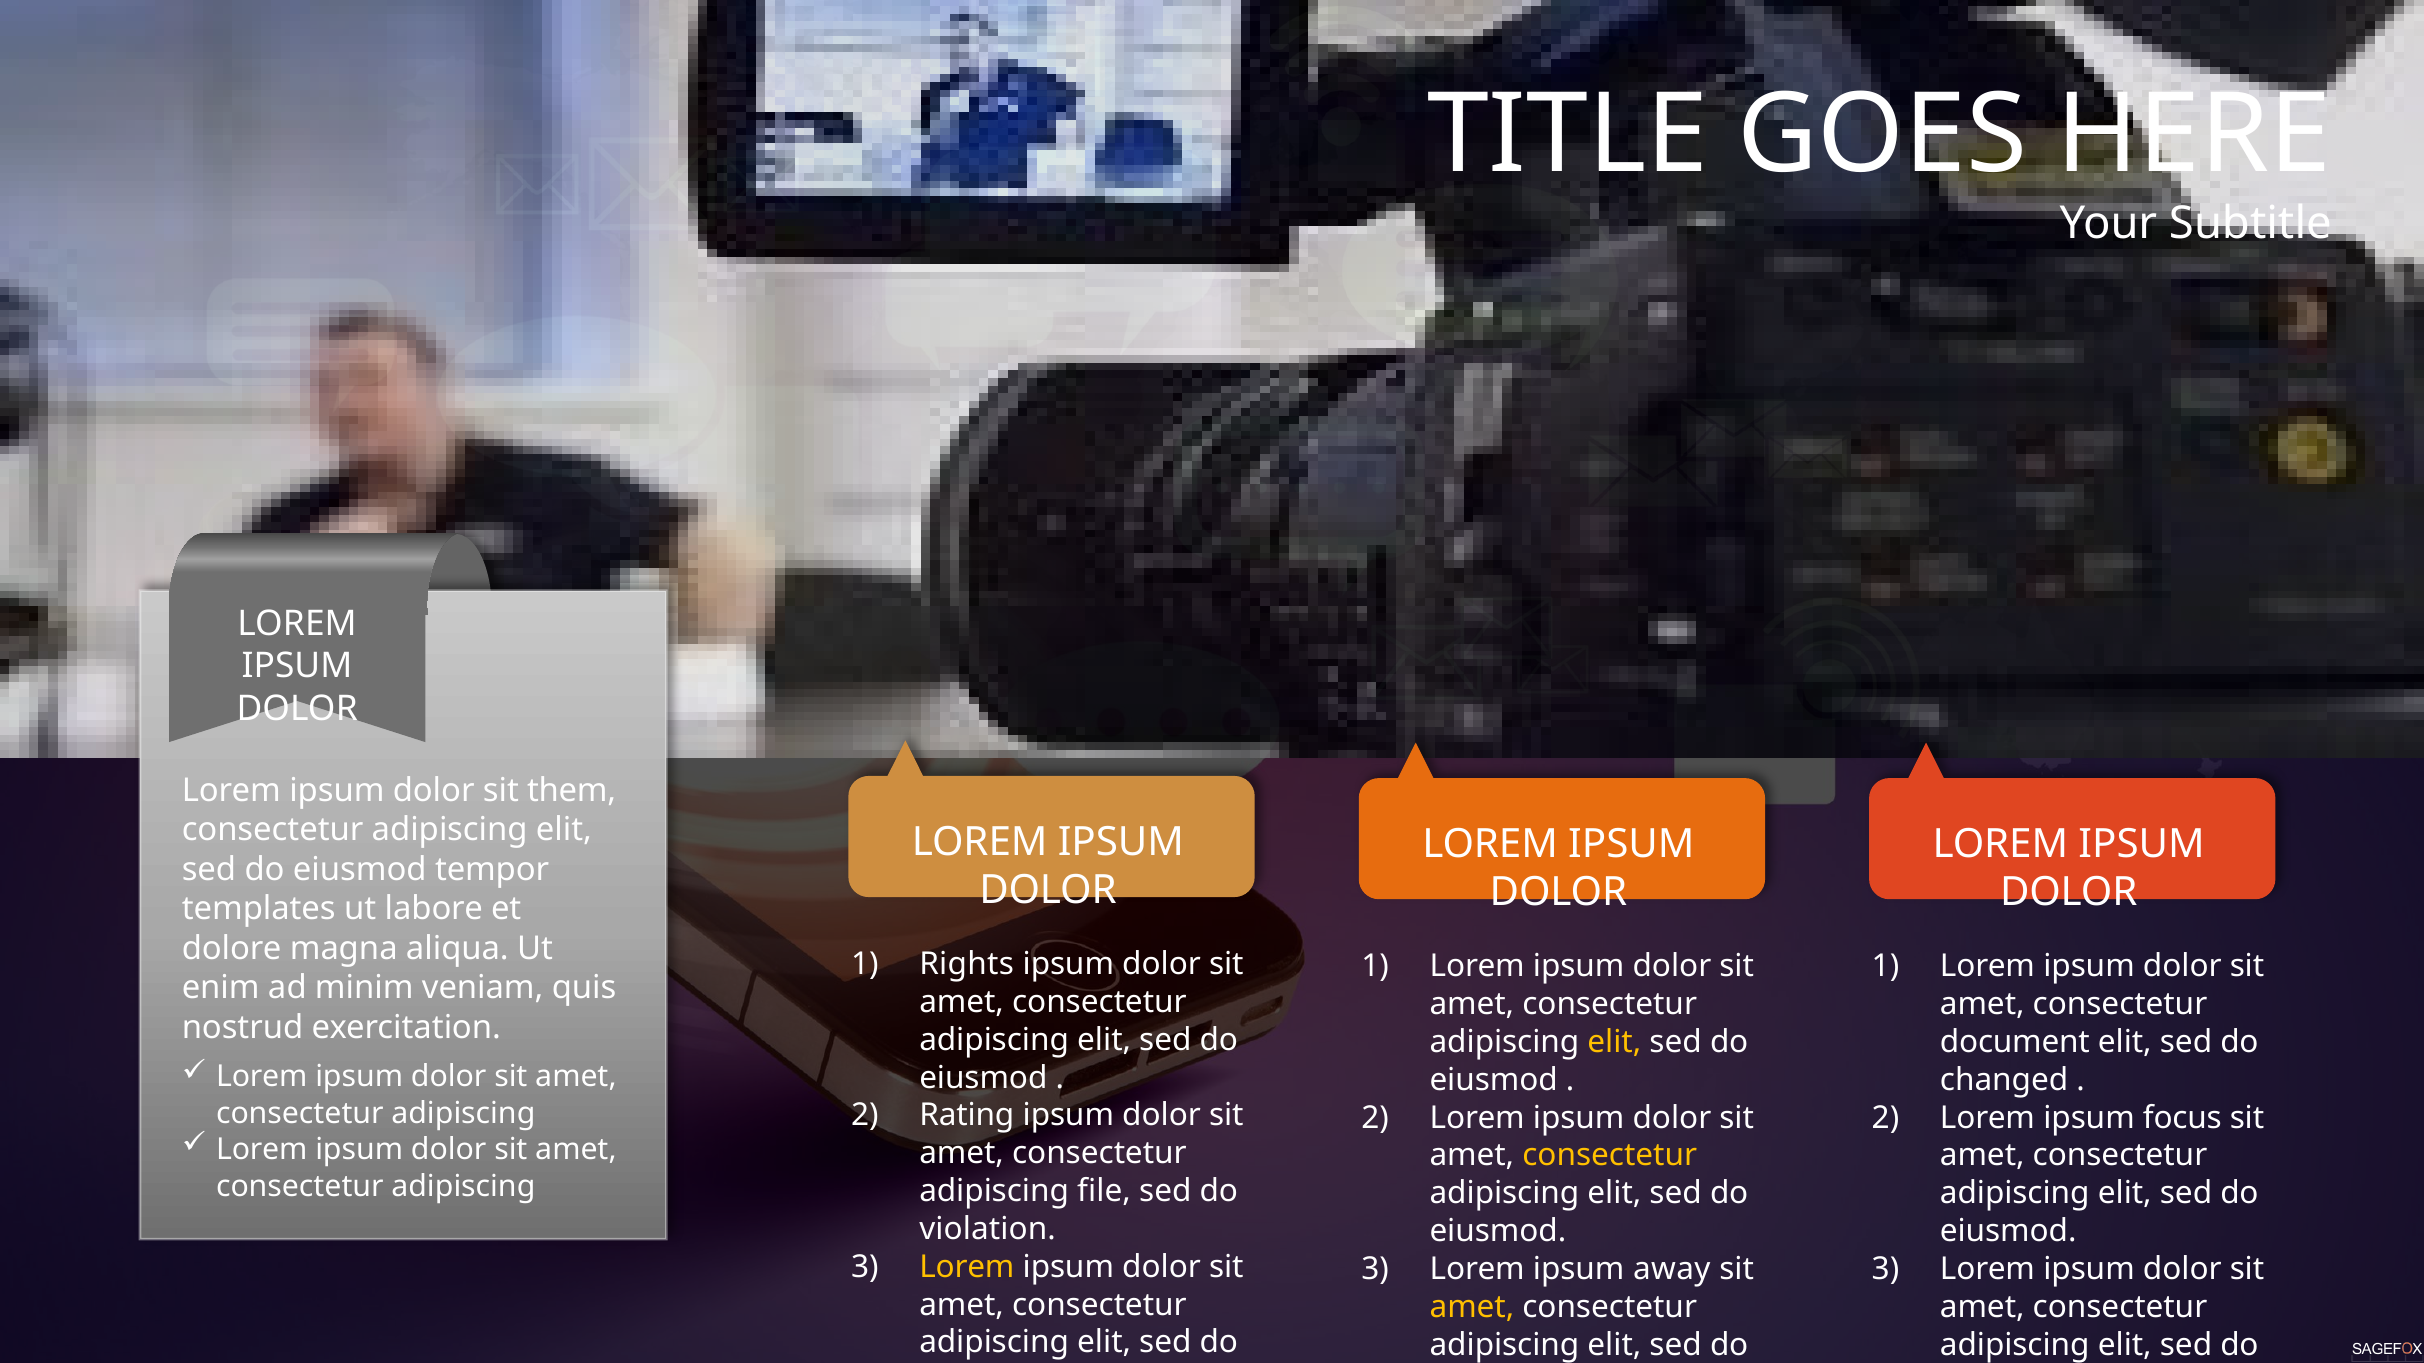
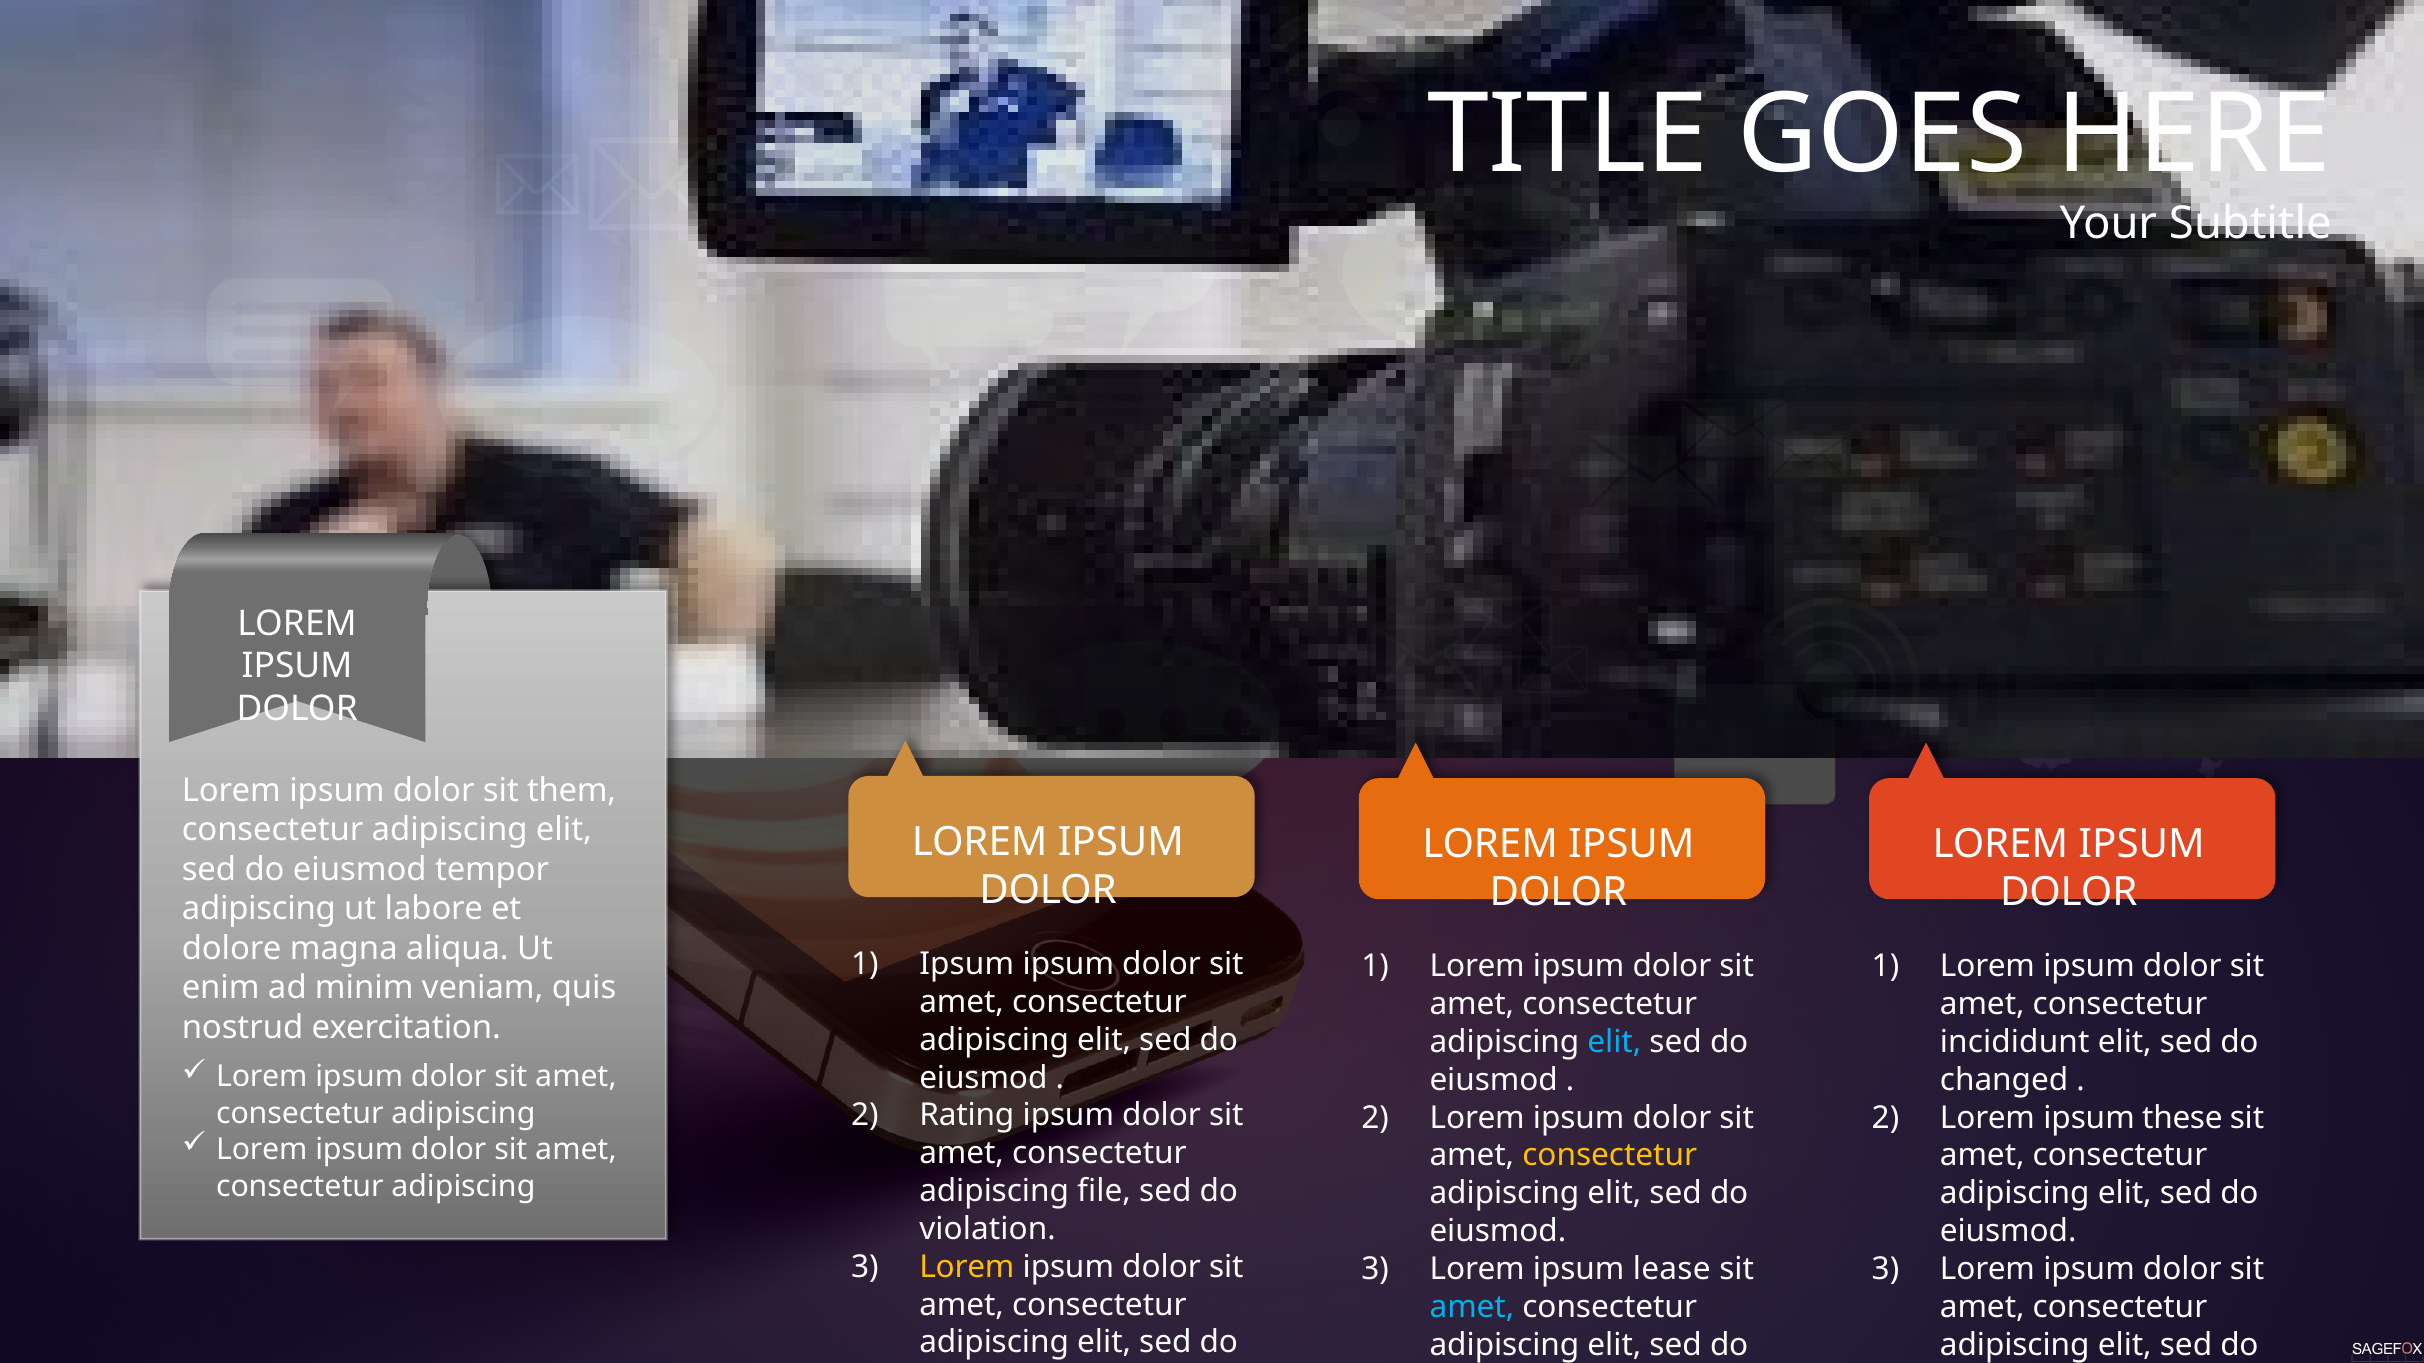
templates at (259, 909): templates -> adipiscing
Rights at (967, 964): Rights -> Ipsum
elit at (1614, 1042) colour: yellow -> light blue
document: document -> incididunt
focus: focus -> these
away: away -> lease
amet at (1472, 1307) colour: yellow -> light blue
